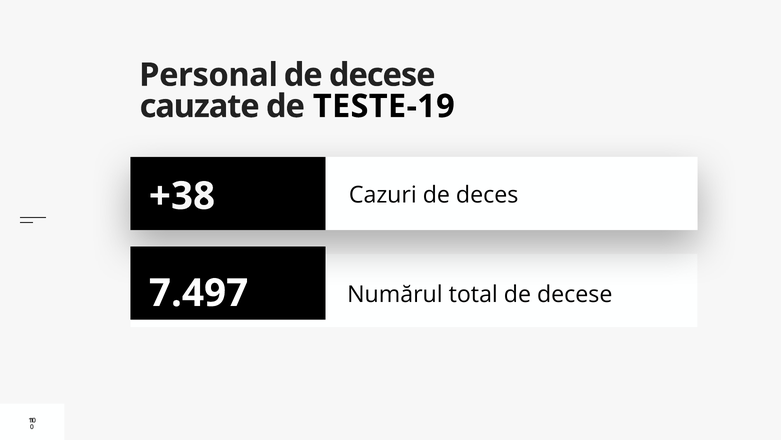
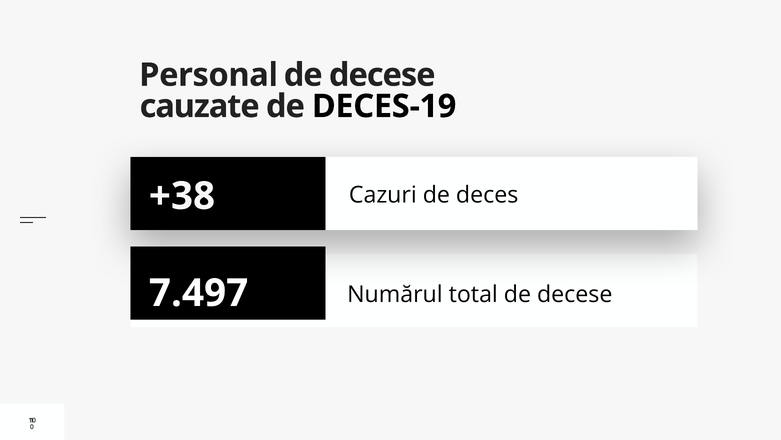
TESTE-19: TESTE-19 -> DECES-19
